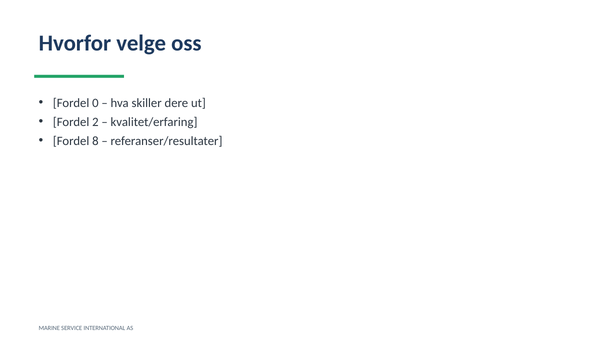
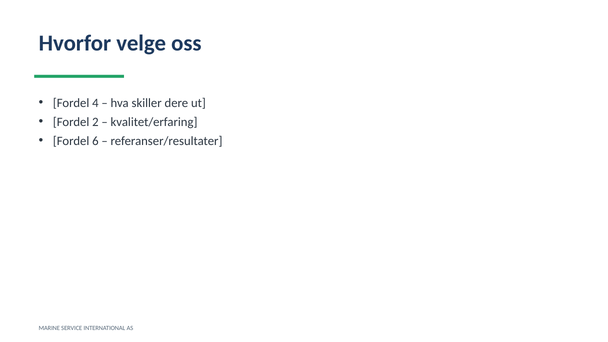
0: 0 -> 4
8: 8 -> 6
